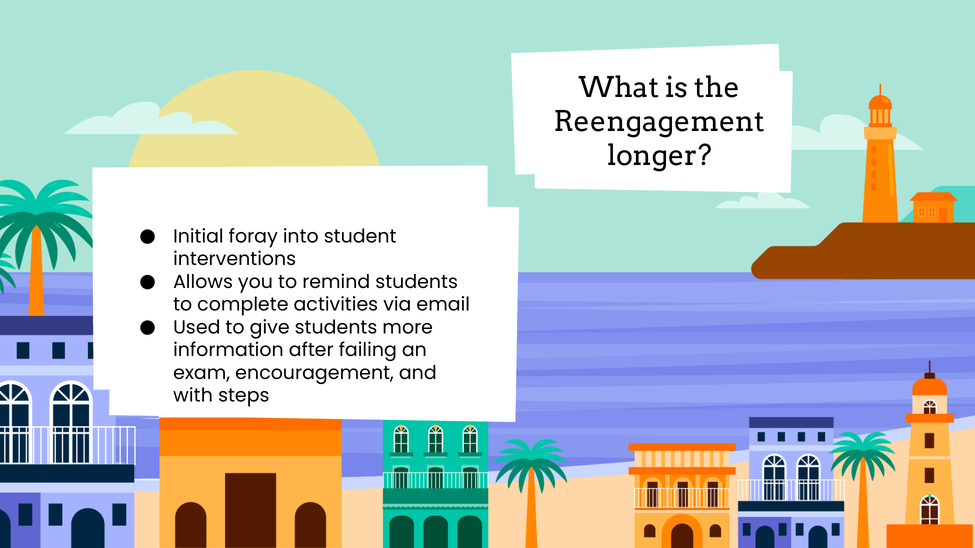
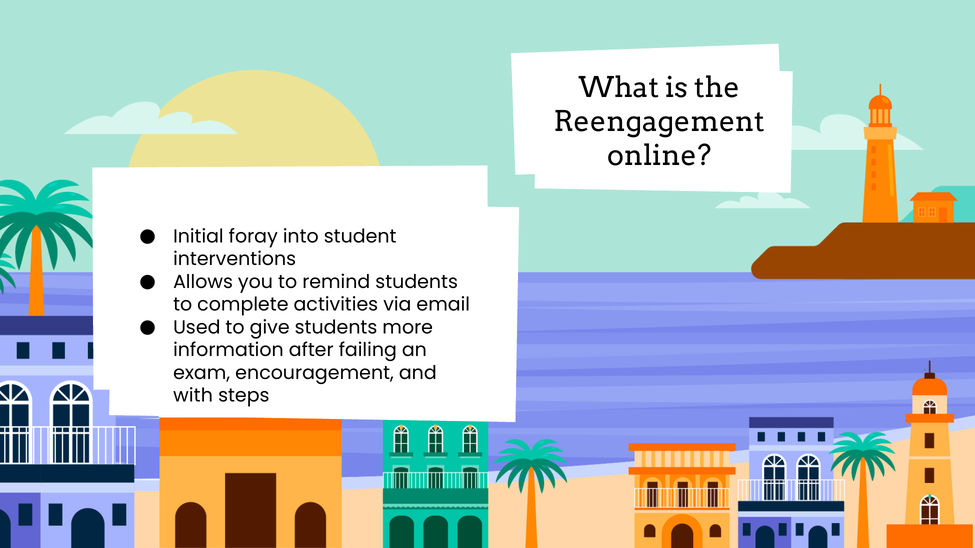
longer: longer -> online
